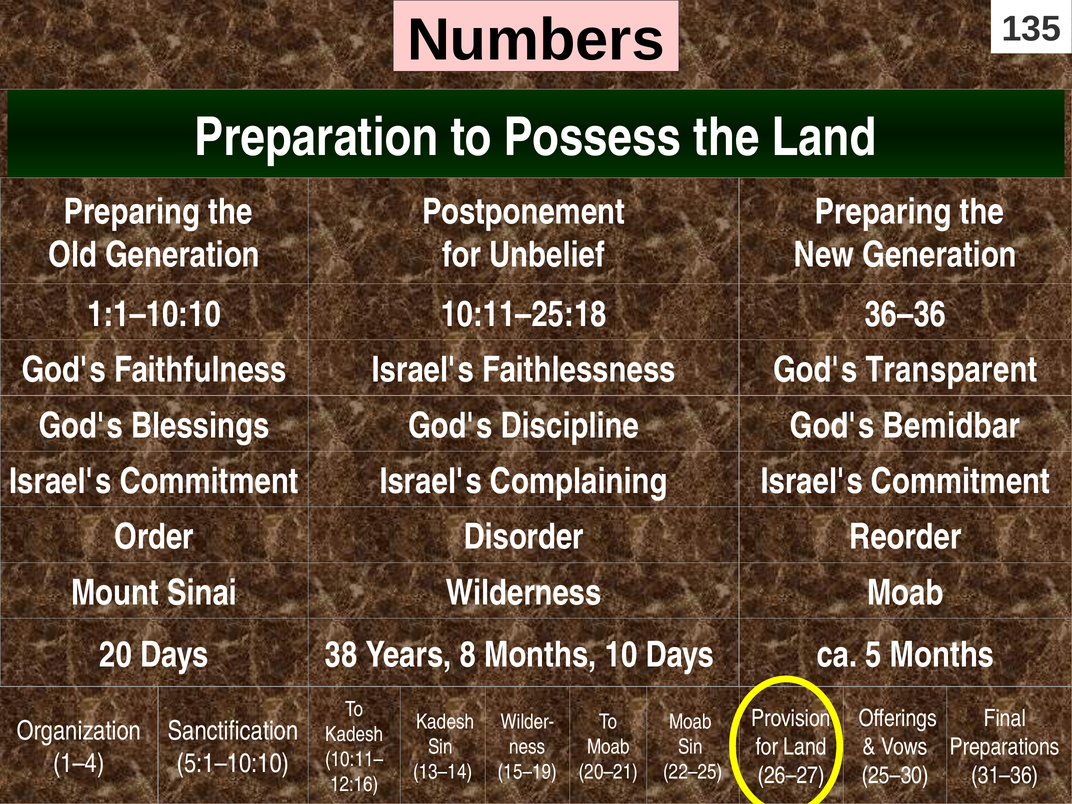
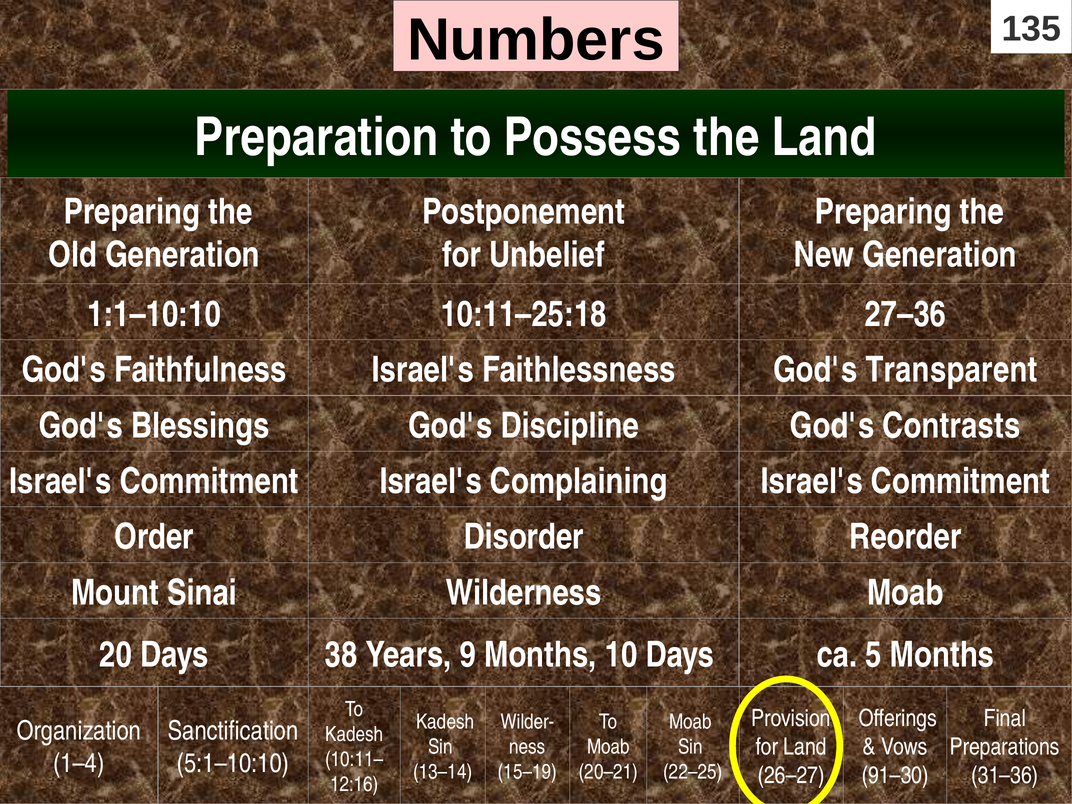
36–36: 36–36 -> 27–36
Bemidbar: Bemidbar -> Contrasts
8: 8 -> 9
25–30: 25–30 -> 91–30
